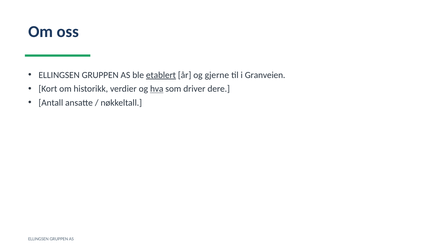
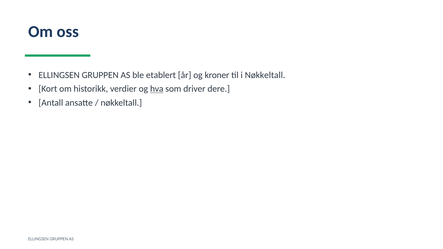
etablert underline: present -> none
gjerne: gjerne -> kroner
i Granveien: Granveien -> Nøkkeltall
